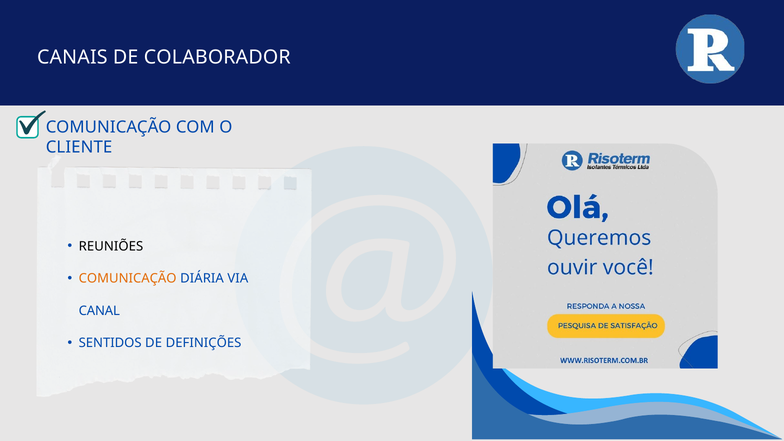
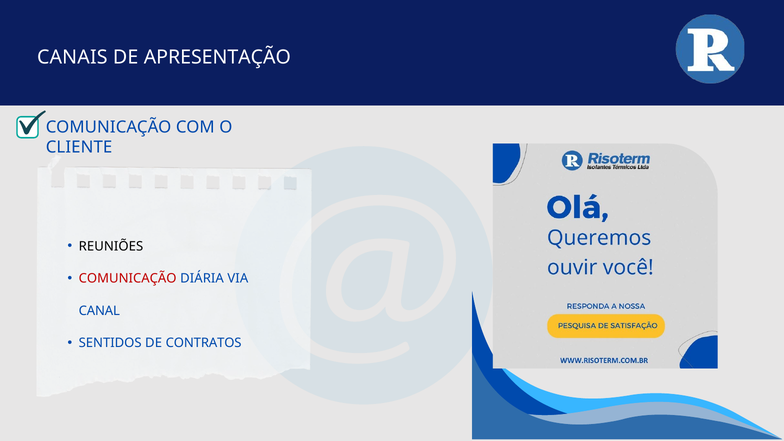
COLABORADOR: COLABORADOR -> APRESENTAÇÃO
COMUNICAÇÃO at (128, 279) colour: orange -> red
DEFINIÇÕES: DEFINIÇÕES -> CONTRATOS
